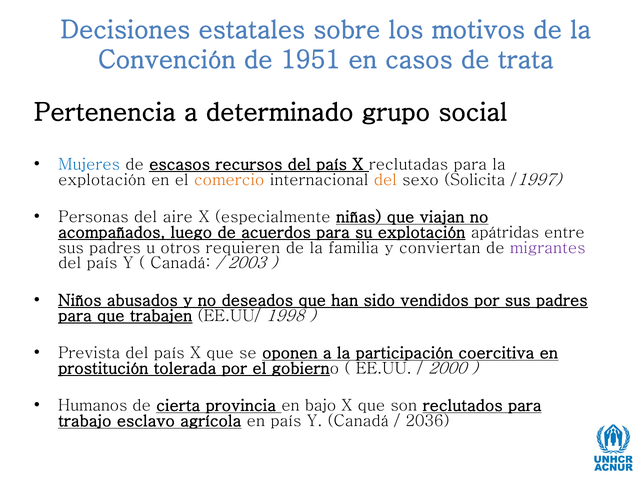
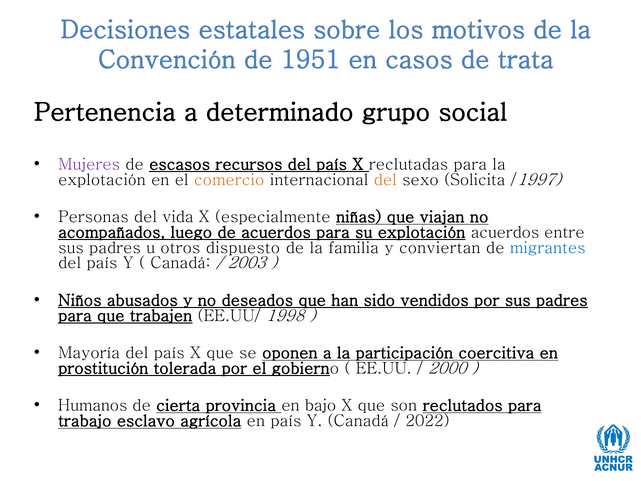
Mujeres colour: blue -> purple
aire: aire -> vida
explotación apátridas: apátridas -> acuerdos
requieren: requieren -> dispuesto
migrantes colour: purple -> blue
Prevista: Prevista -> Mayoría
2036: 2036 -> 2022
